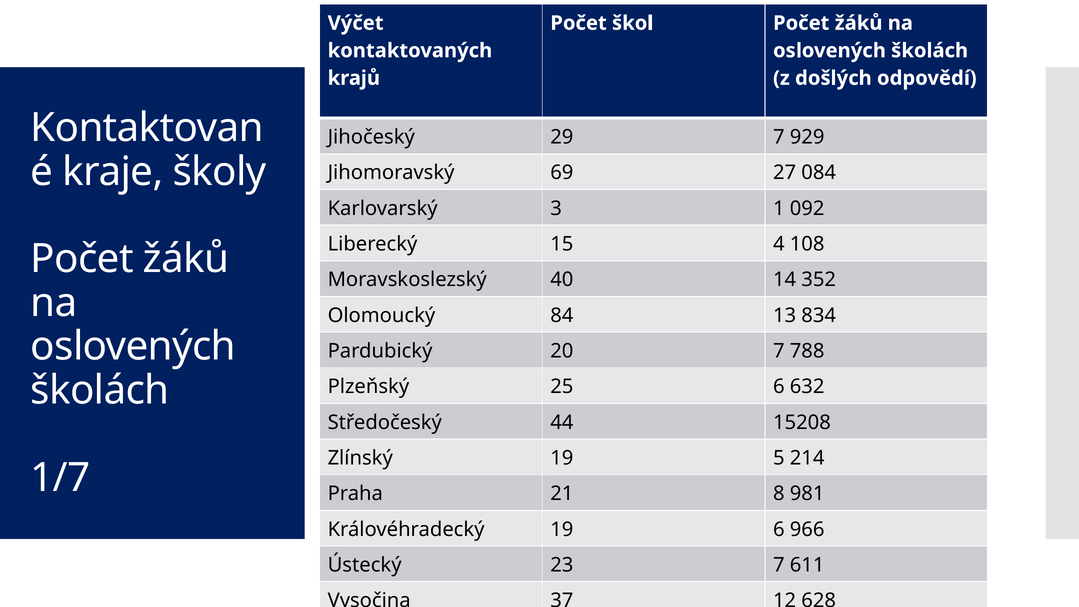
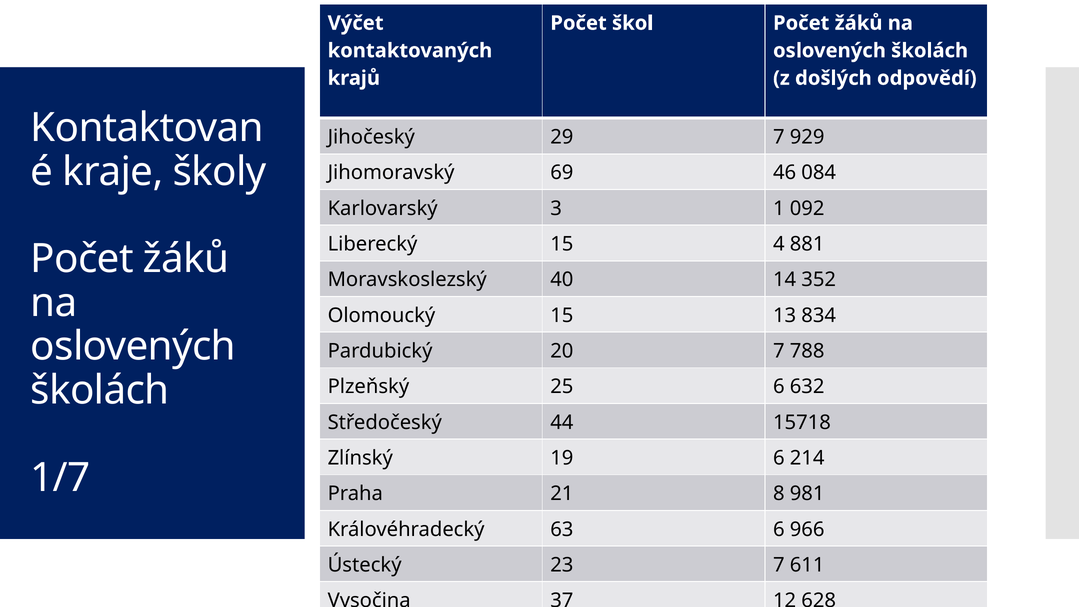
27: 27 -> 46
108: 108 -> 881
Olomoucký 84: 84 -> 15
15208: 15208 -> 15718
19 5: 5 -> 6
Královéhradecký 19: 19 -> 63
